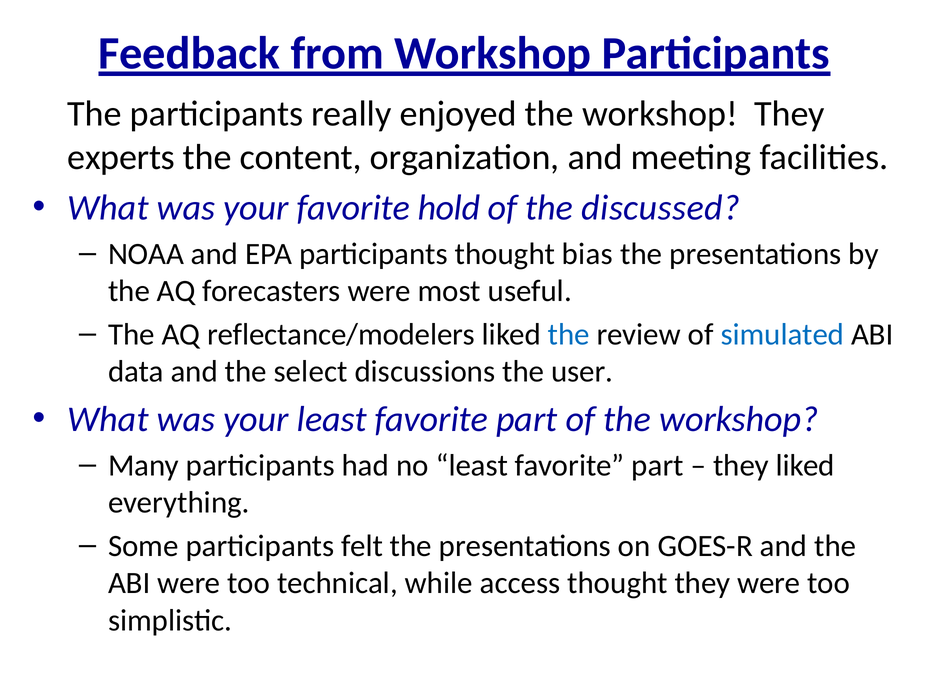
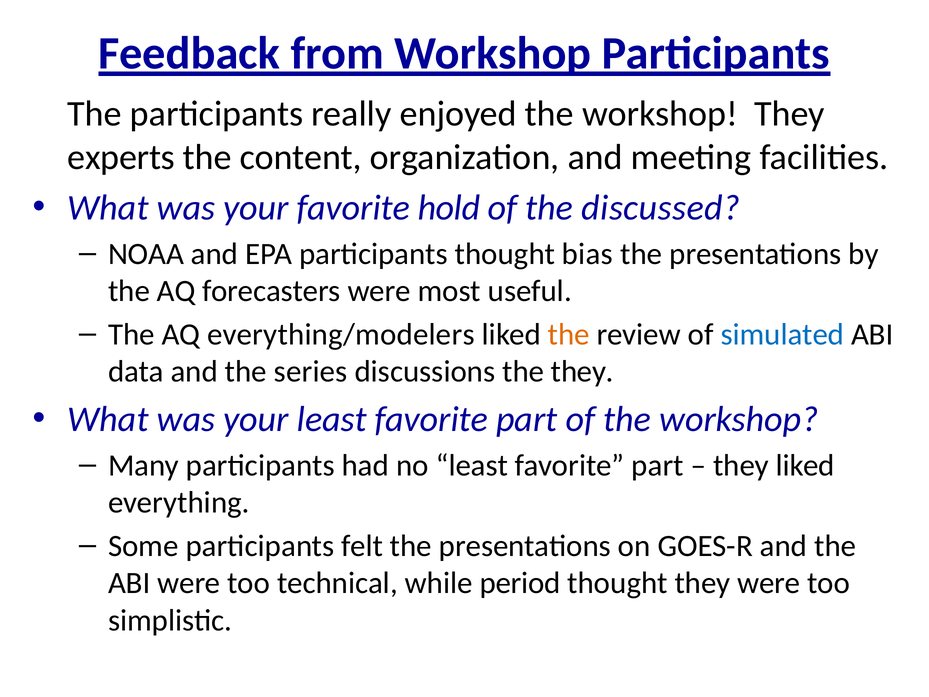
reflectance/modelers: reflectance/modelers -> everything/modelers
the at (569, 334) colour: blue -> orange
select: select -> series
the user: user -> they
access: access -> period
